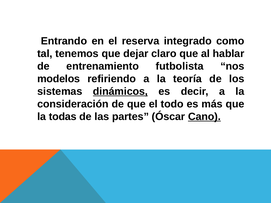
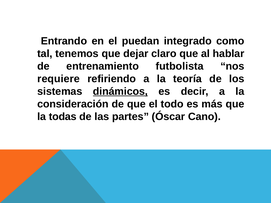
reserva: reserva -> puedan
modelos: modelos -> requiere
Cano underline: present -> none
